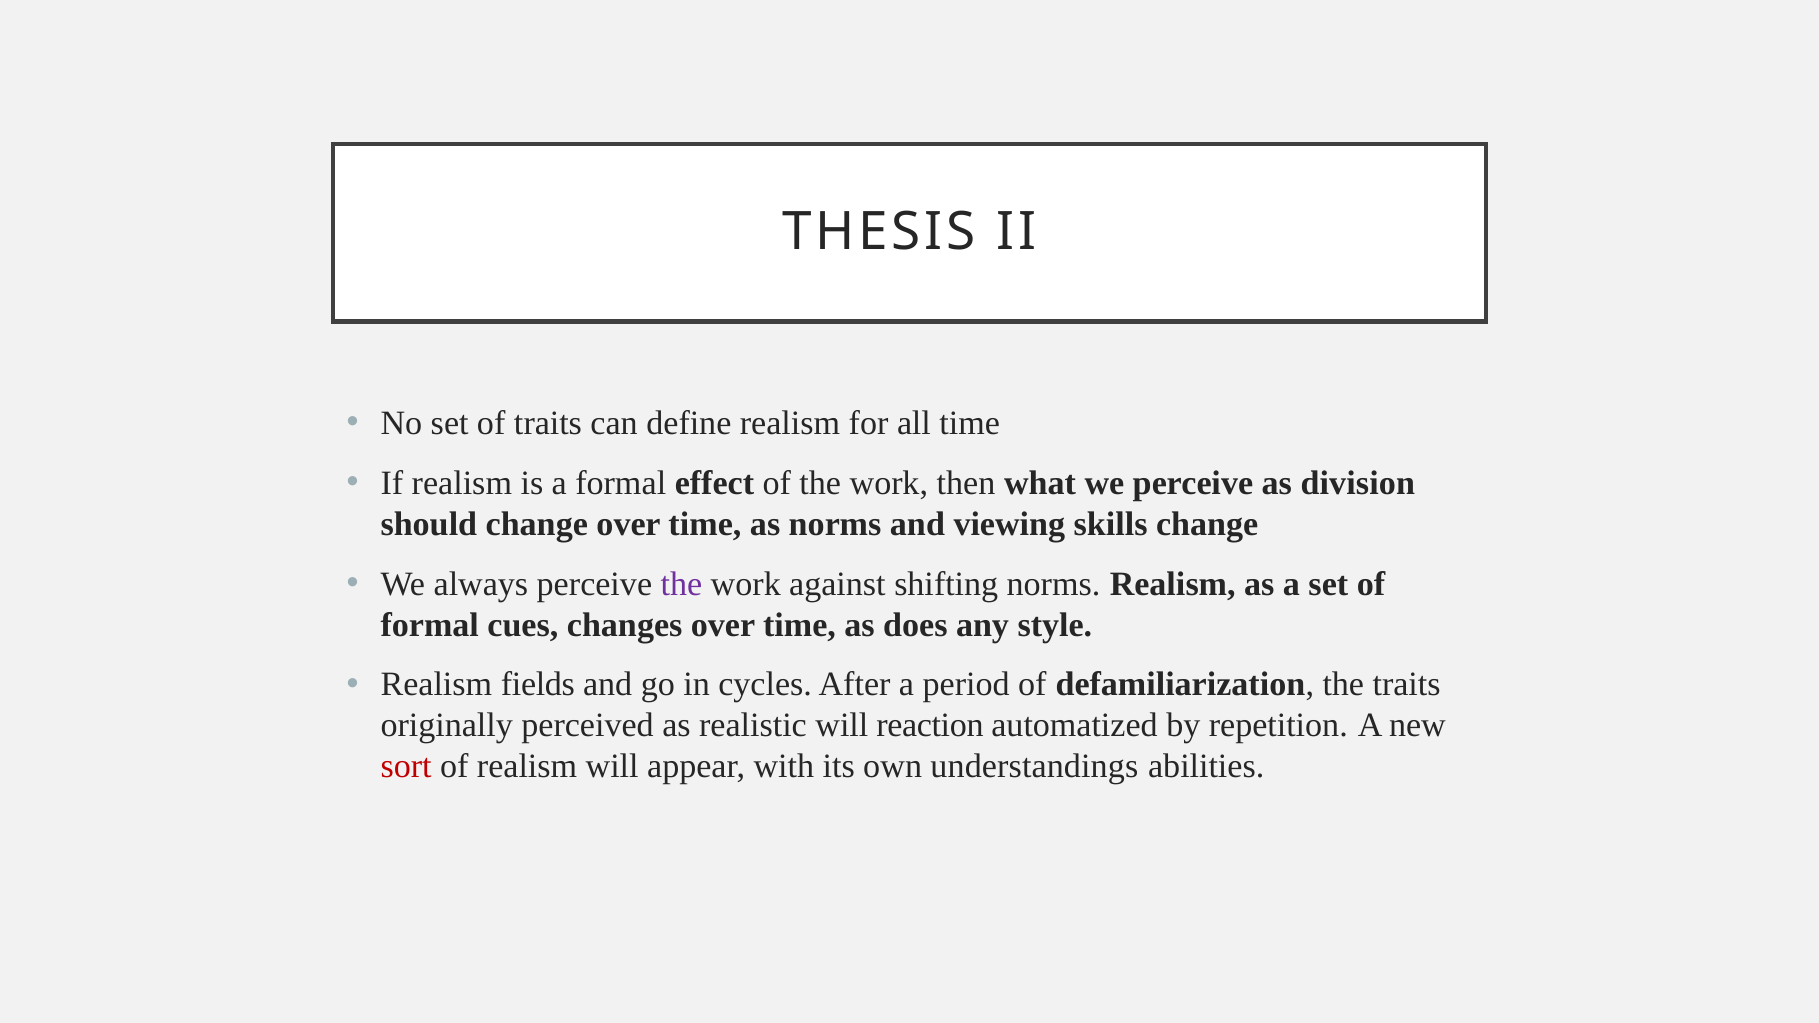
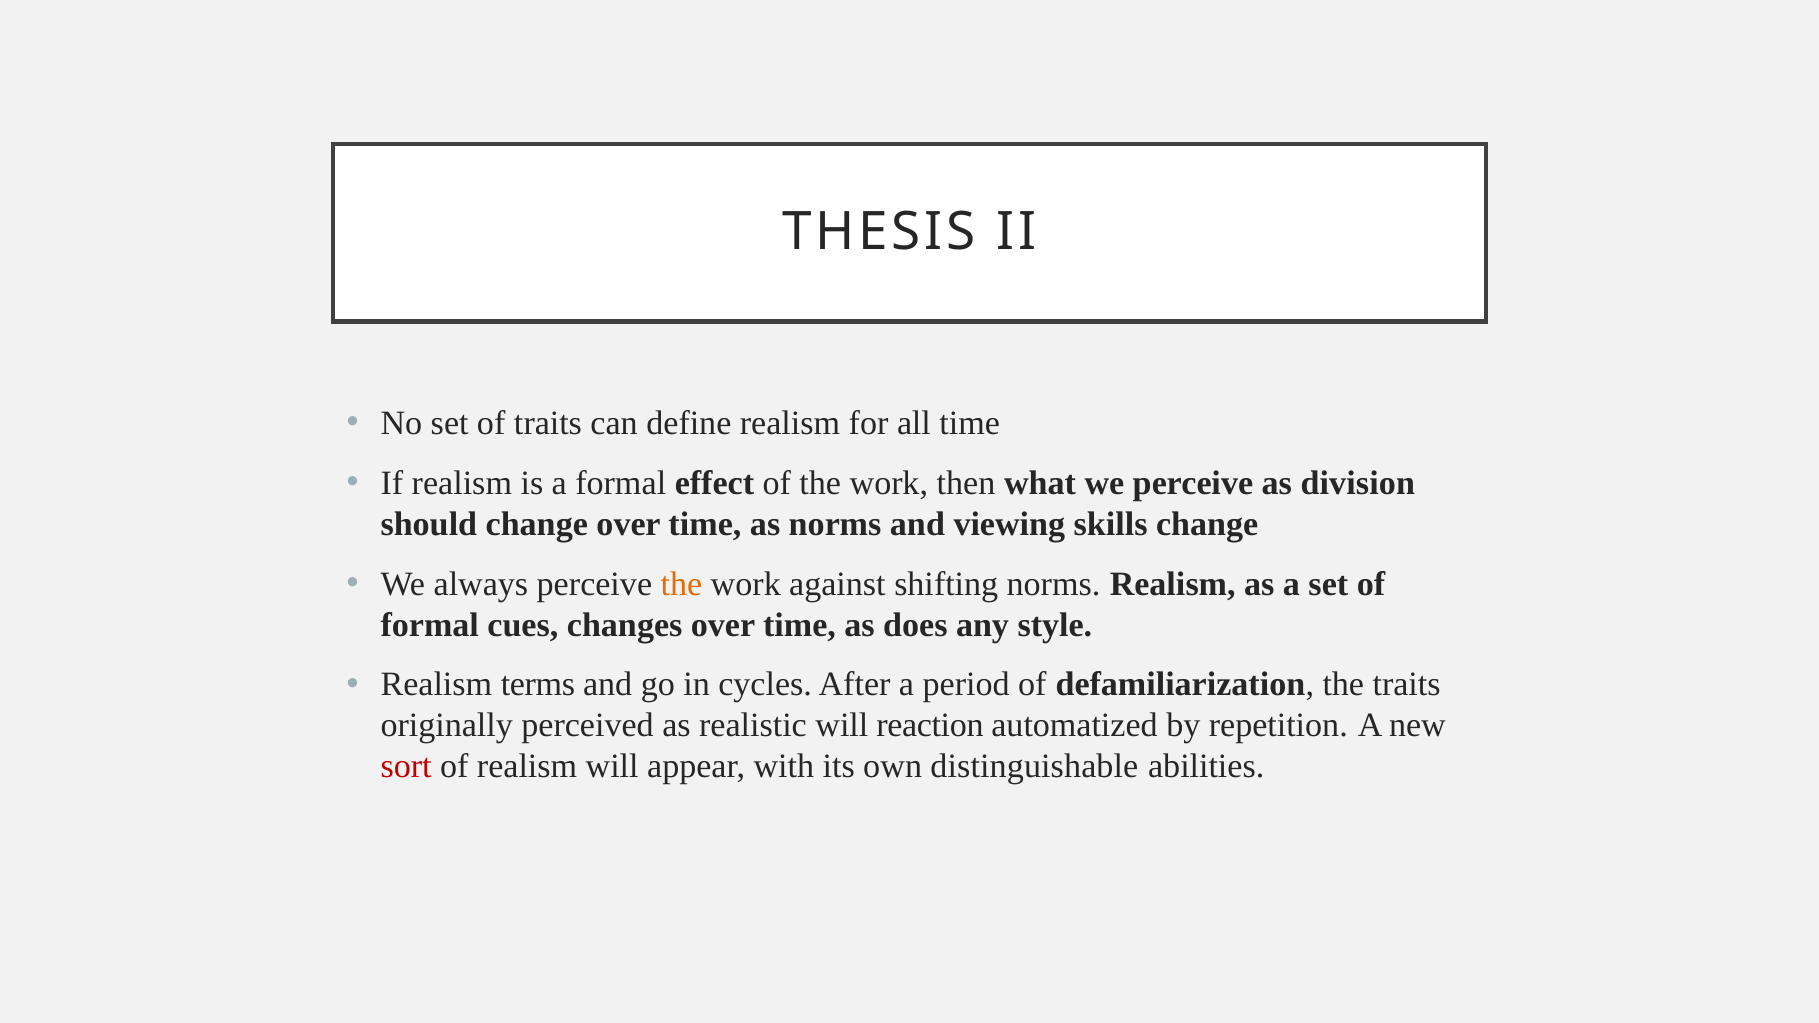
the at (681, 584) colour: purple -> orange
fields: fields -> terms
understandings: understandings -> distinguishable
